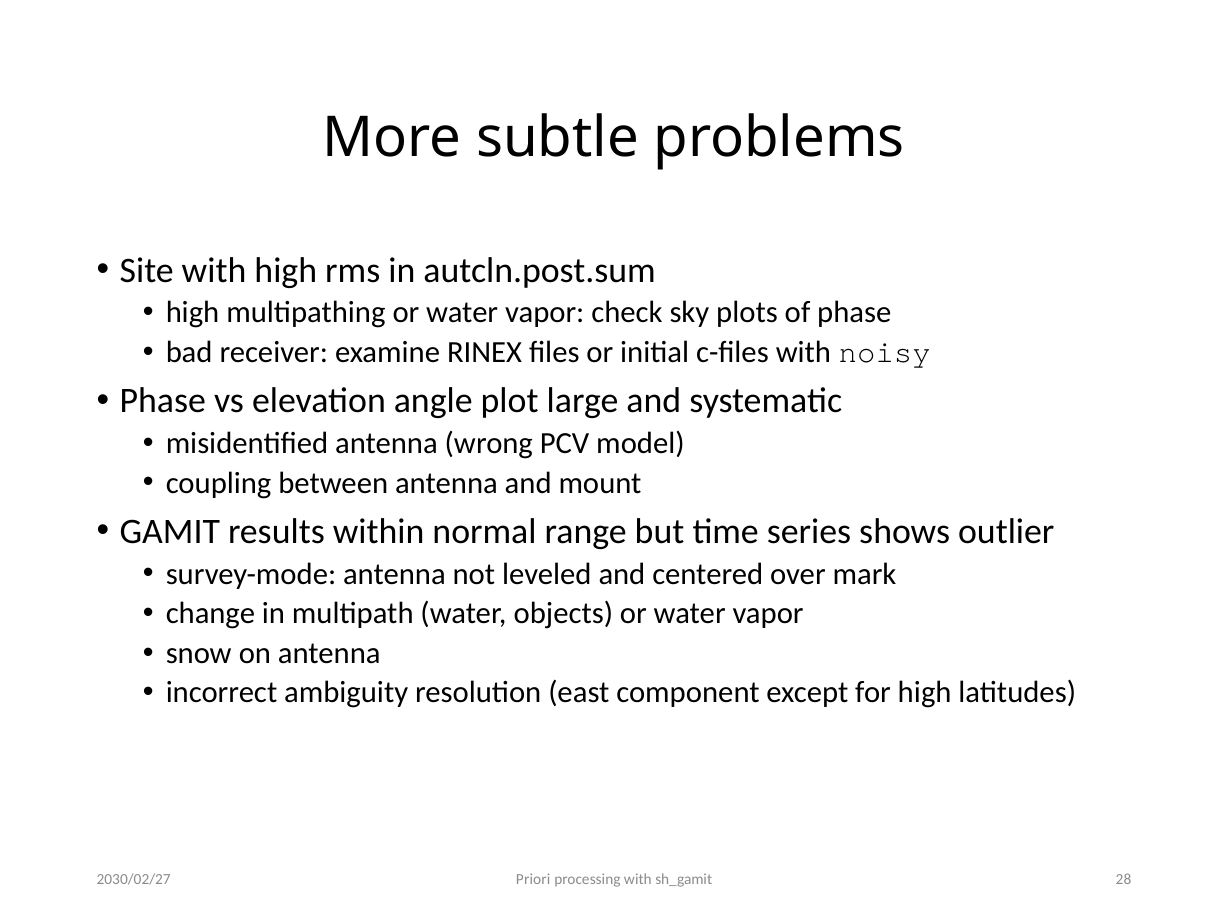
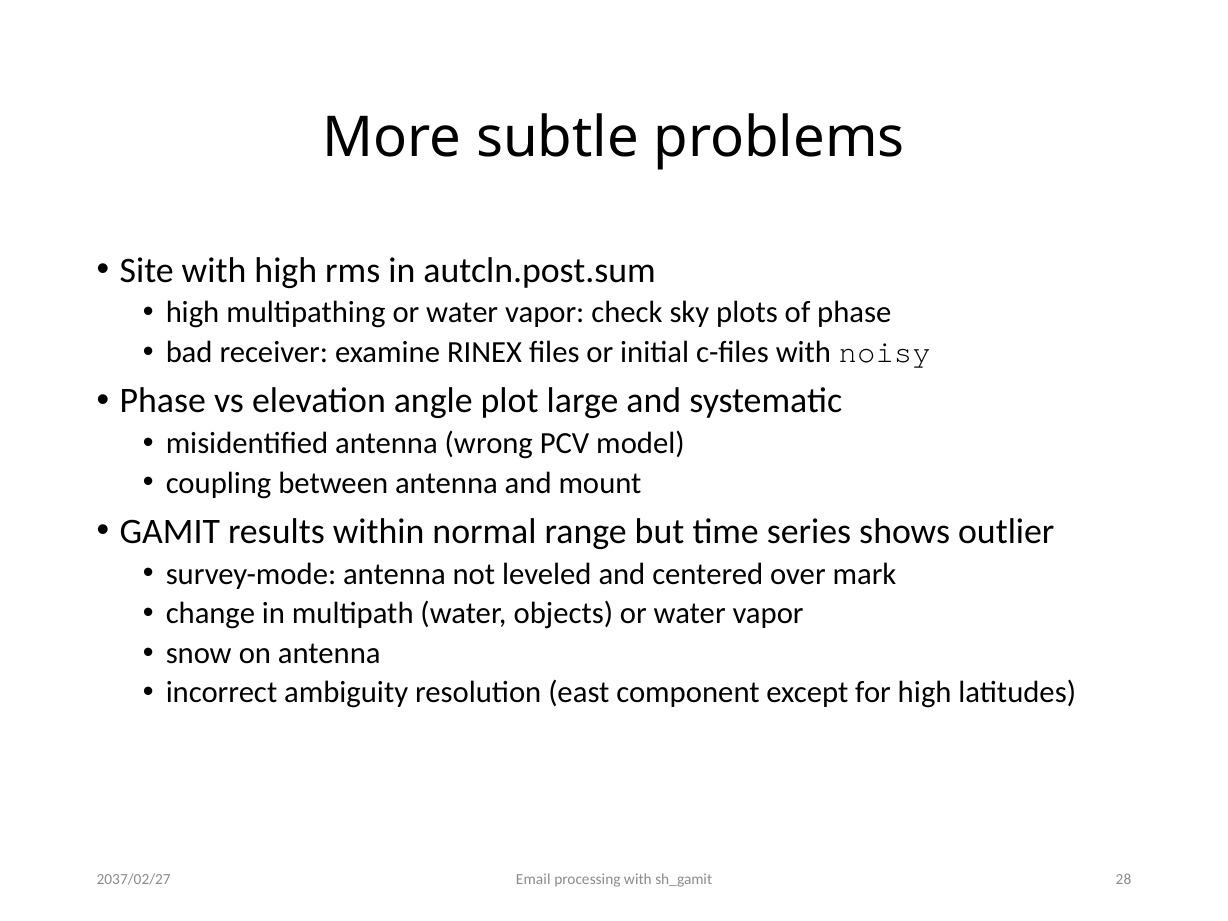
Priori: Priori -> Email
2030/02/27: 2030/02/27 -> 2037/02/27
